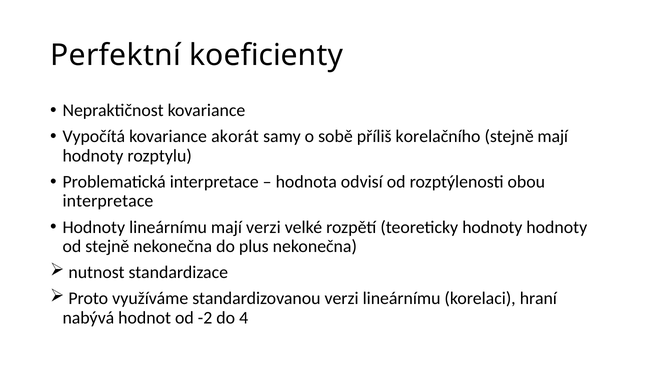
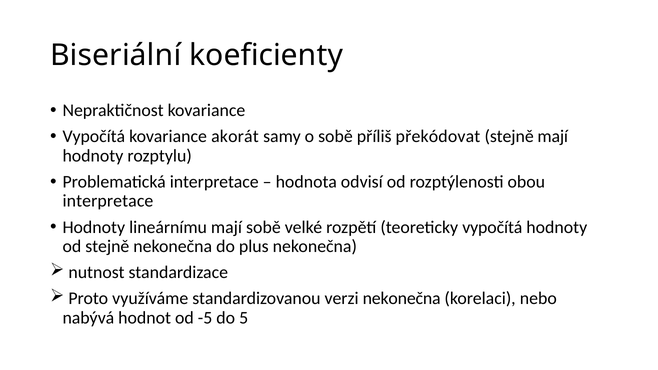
Perfektní: Perfektní -> Biseriální
korelačního: korelačního -> překódovat
mají verzi: verzi -> sobě
teoreticky hodnoty: hodnoty -> vypočítá
verzi lineárnímu: lineárnímu -> nekonečna
hraní: hraní -> nebo
-2: -2 -> -5
4: 4 -> 5
